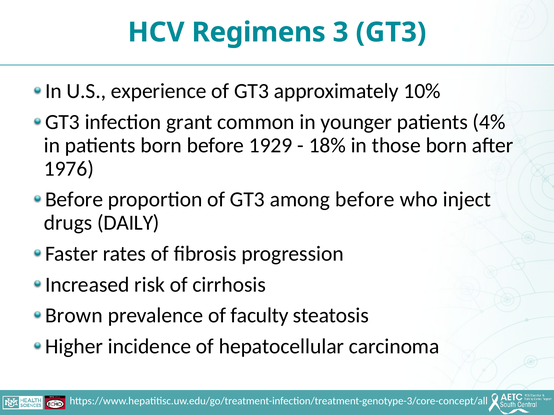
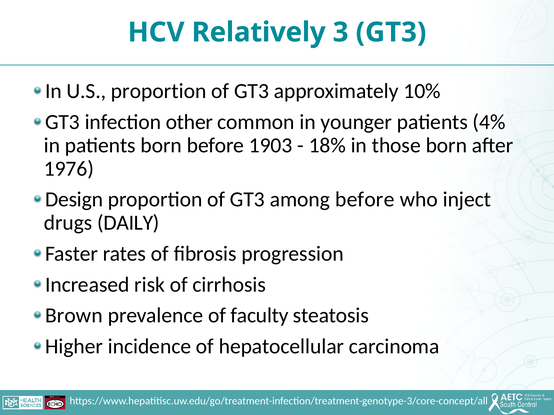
Regimens: Regimens -> Relatively
U.S experience: experience -> proportion
grant: grant -> other
1929: 1929 -> 1903
Before at (74, 200): Before -> Design
